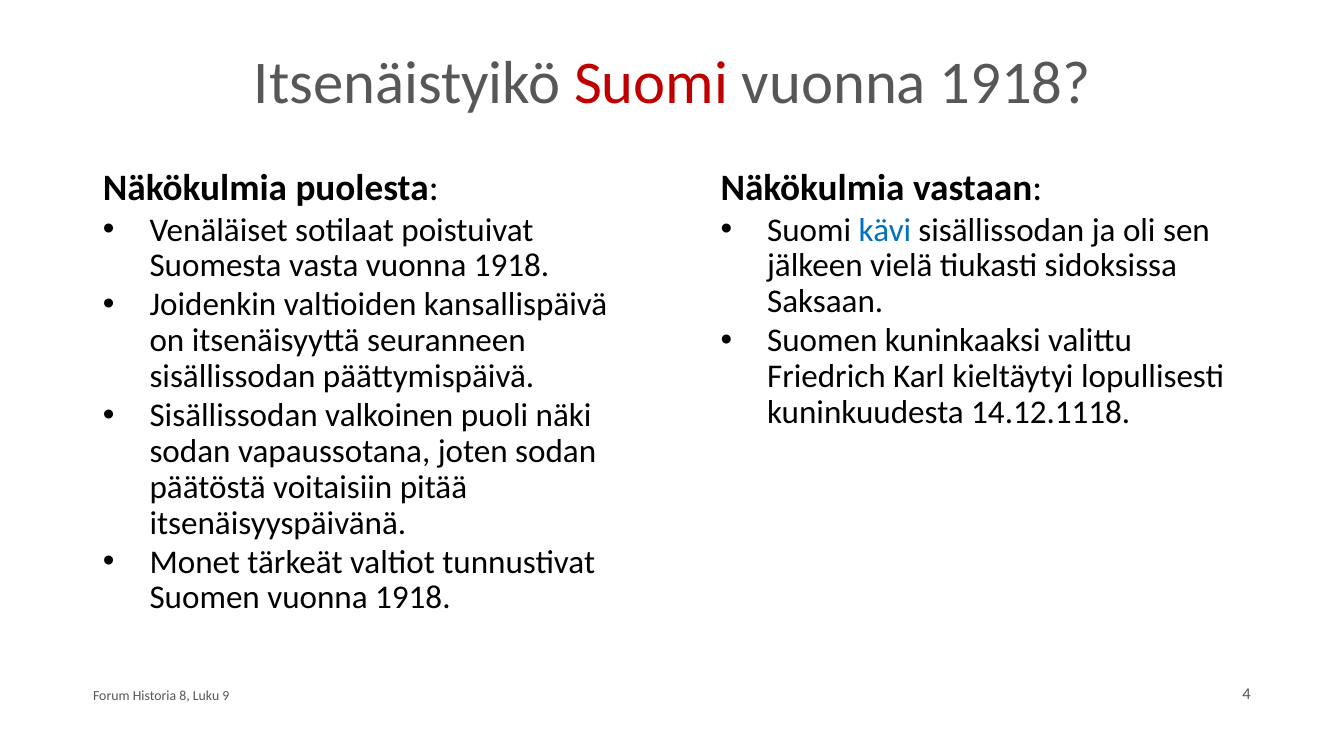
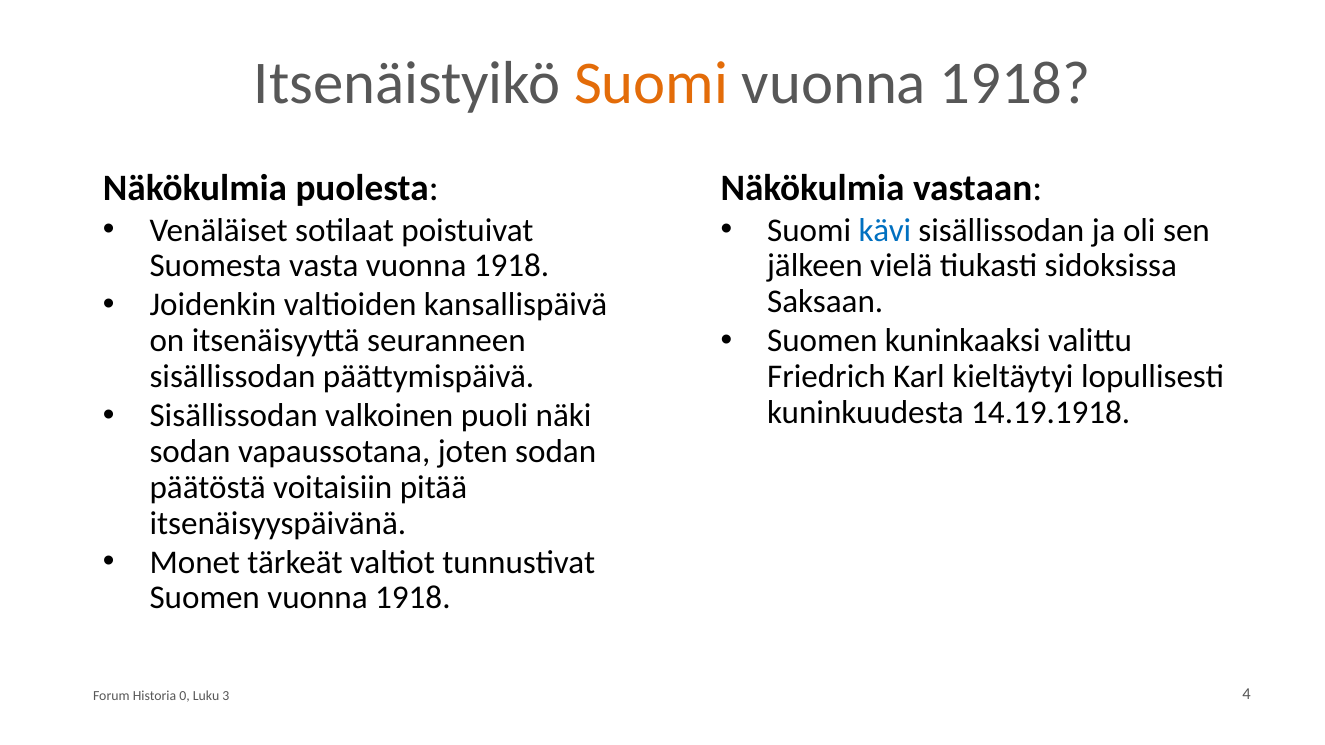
Suomi at (651, 83) colour: red -> orange
14.12.1118: 14.12.1118 -> 14.19.1918
8: 8 -> 0
9: 9 -> 3
